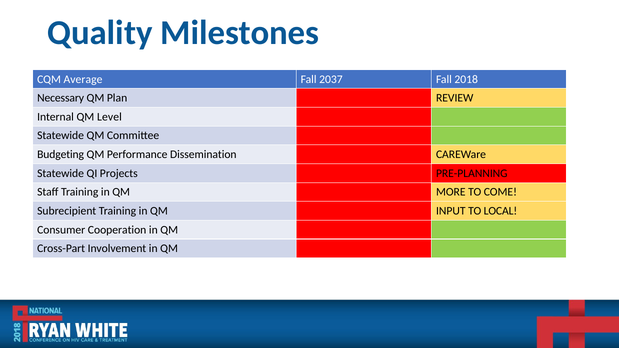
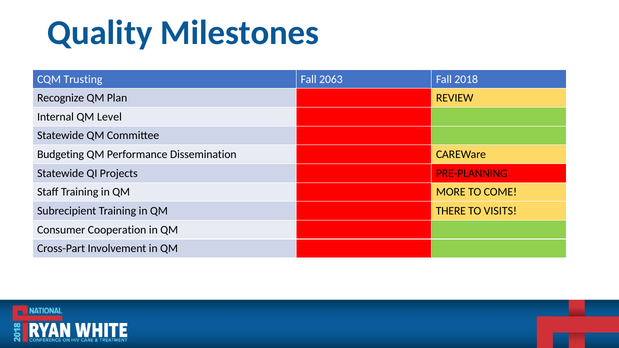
Average: Average -> Trusting
2037: 2037 -> 2063
Necessary: Necessary -> Recognize
INPUT: INPUT -> THERE
LOCAL: LOCAL -> VISITS
